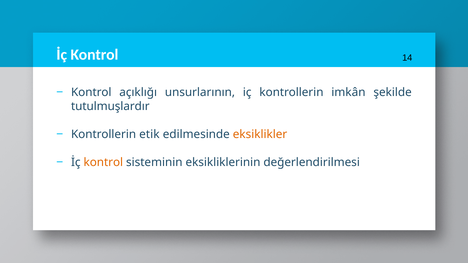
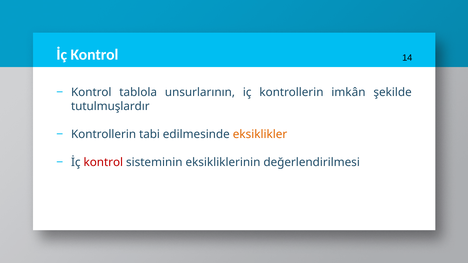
açıklığı: açıklığı -> tablola
etik: etik -> tabi
kontrol at (103, 163) colour: orange -> red
